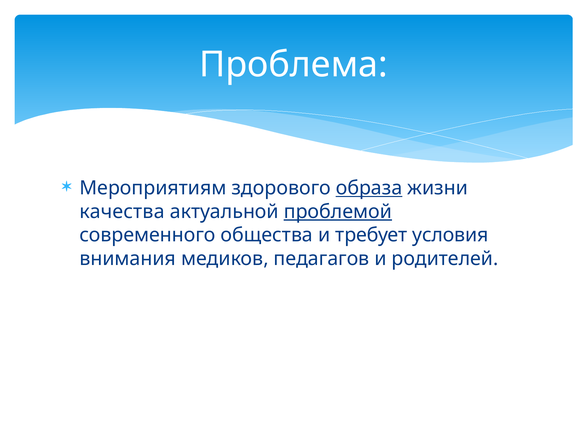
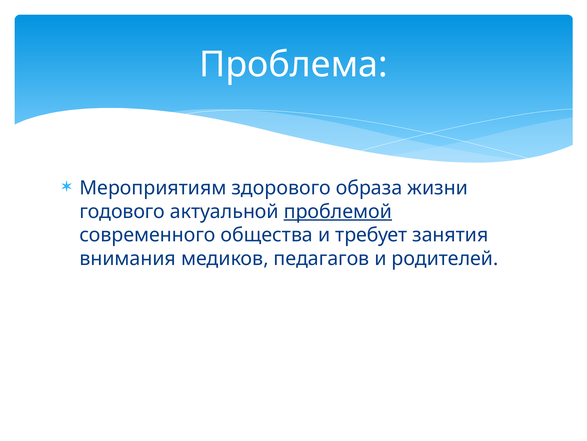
образа underline: present -> none
качества: качества -> годового
условия: условия -> занятия
